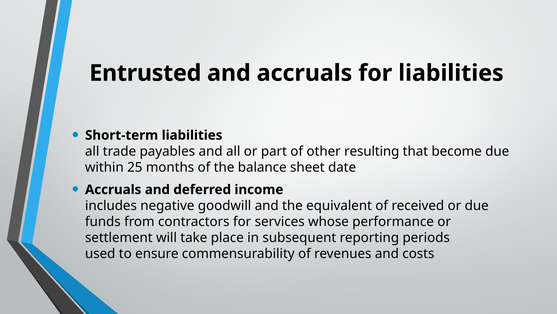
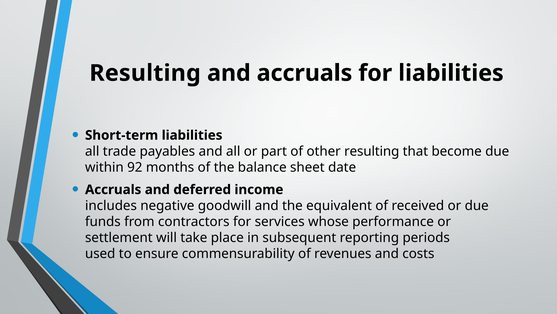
Entrusted at (145, 73): Entrusted -> Resulting
25: 25 -> 92
